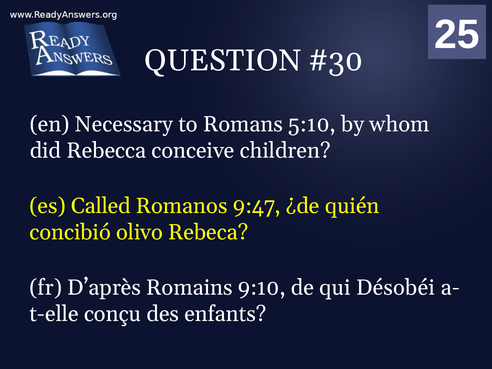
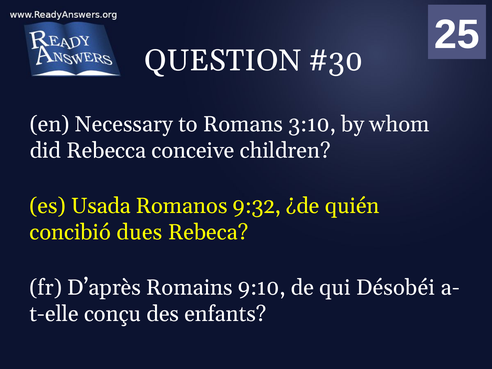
5:10: 5:10 -> 3:10
Called: Called -> Usada
9:47: 9:47 -> 9:32
olivo: olivo -> dues
